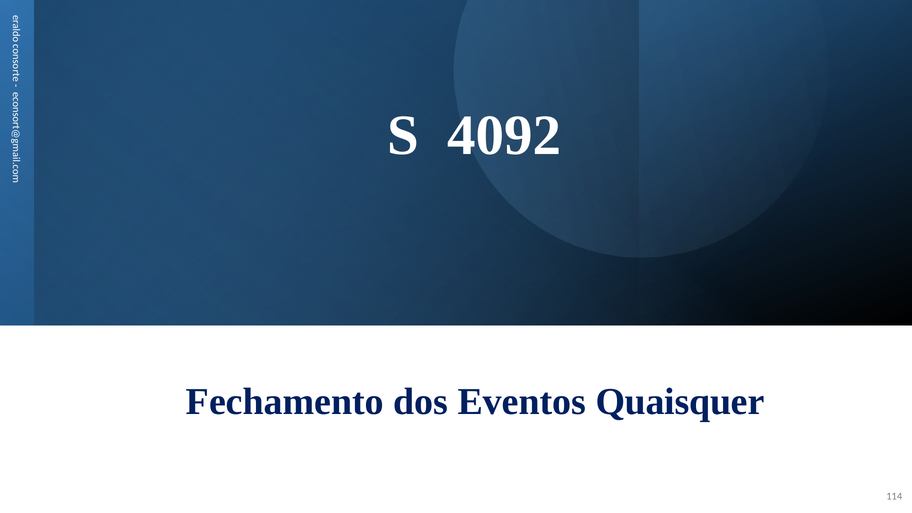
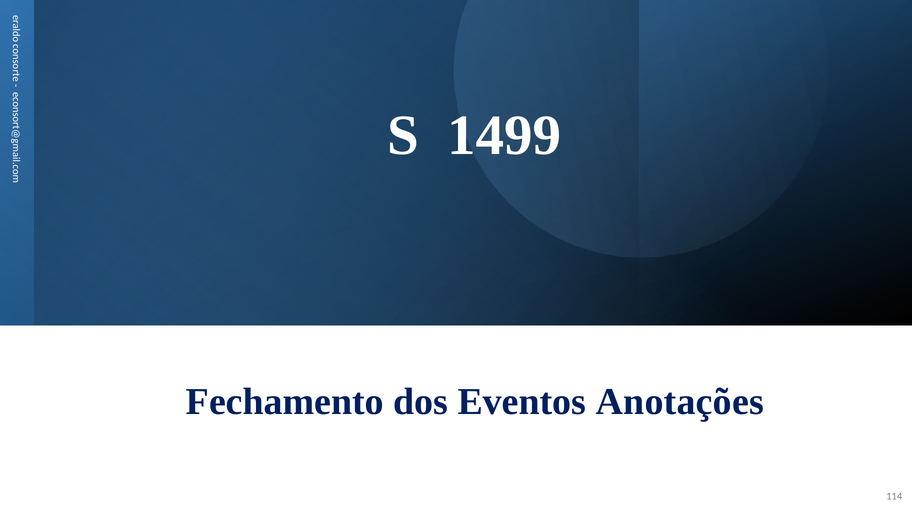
4092: 4092 -> 1499
Quaisquer: Quaisquer -> Anotações
